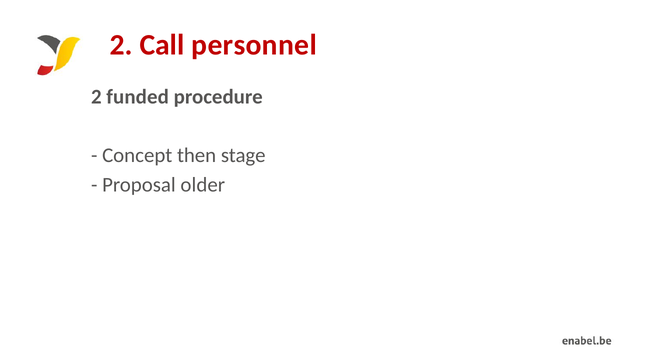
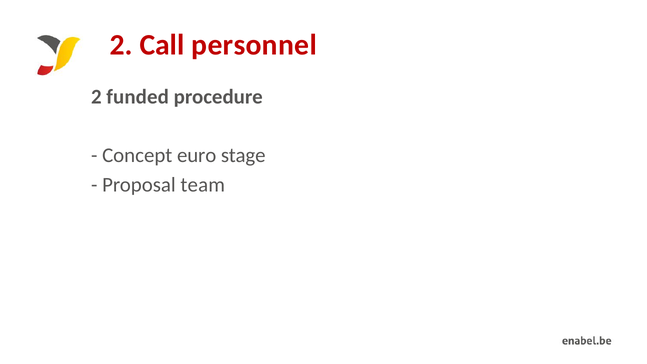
then: then -> euro
older: older -> team
